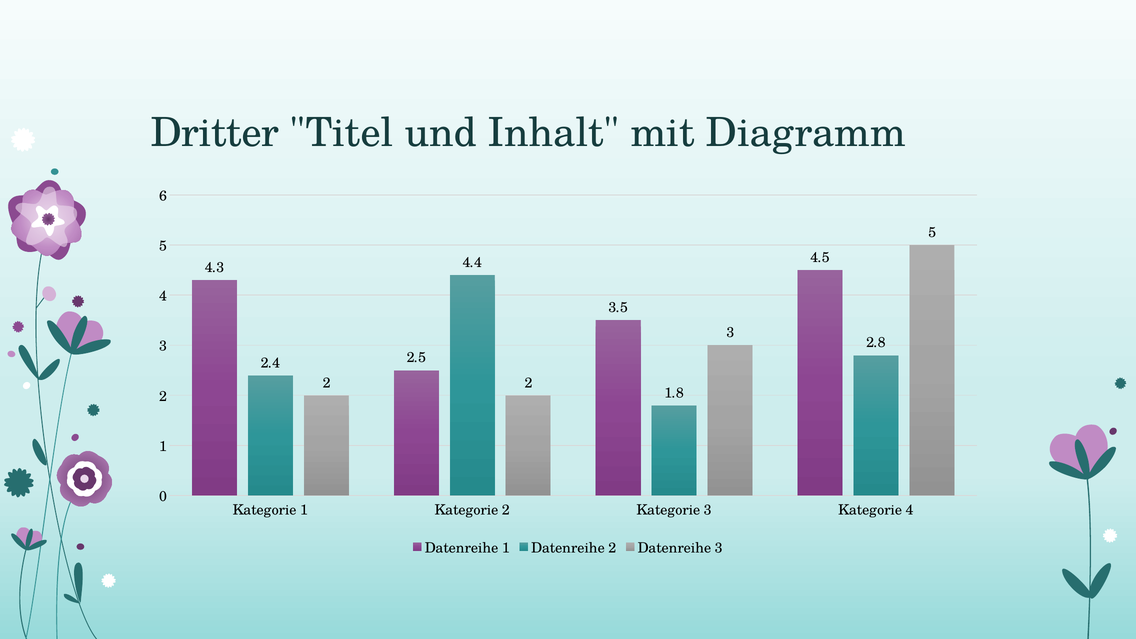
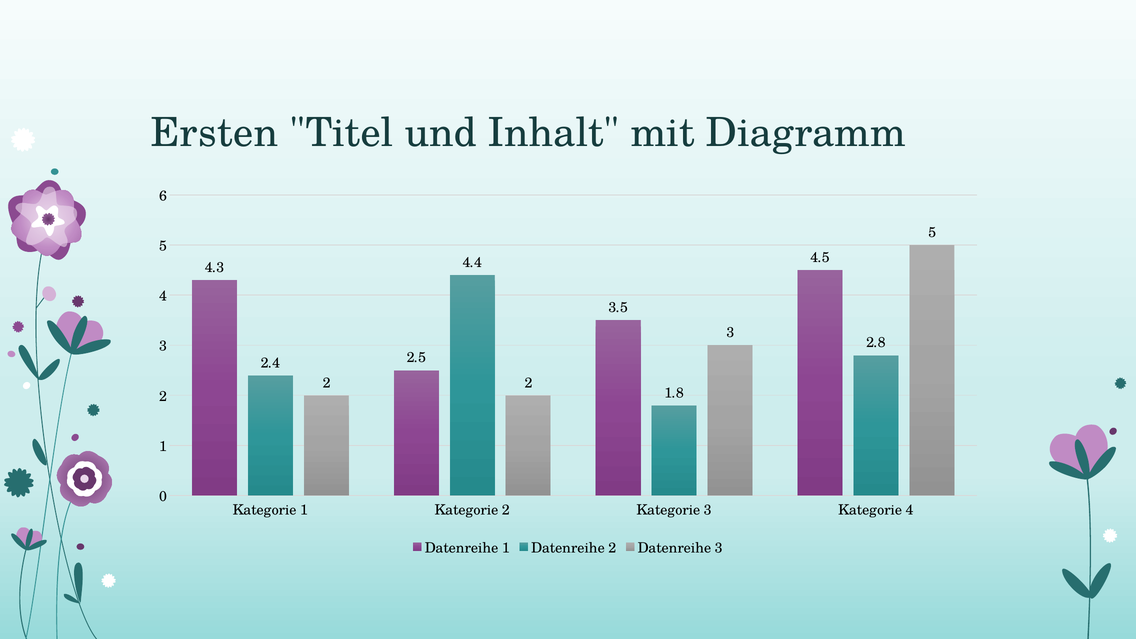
Dritter: Dritter -> Ersten
